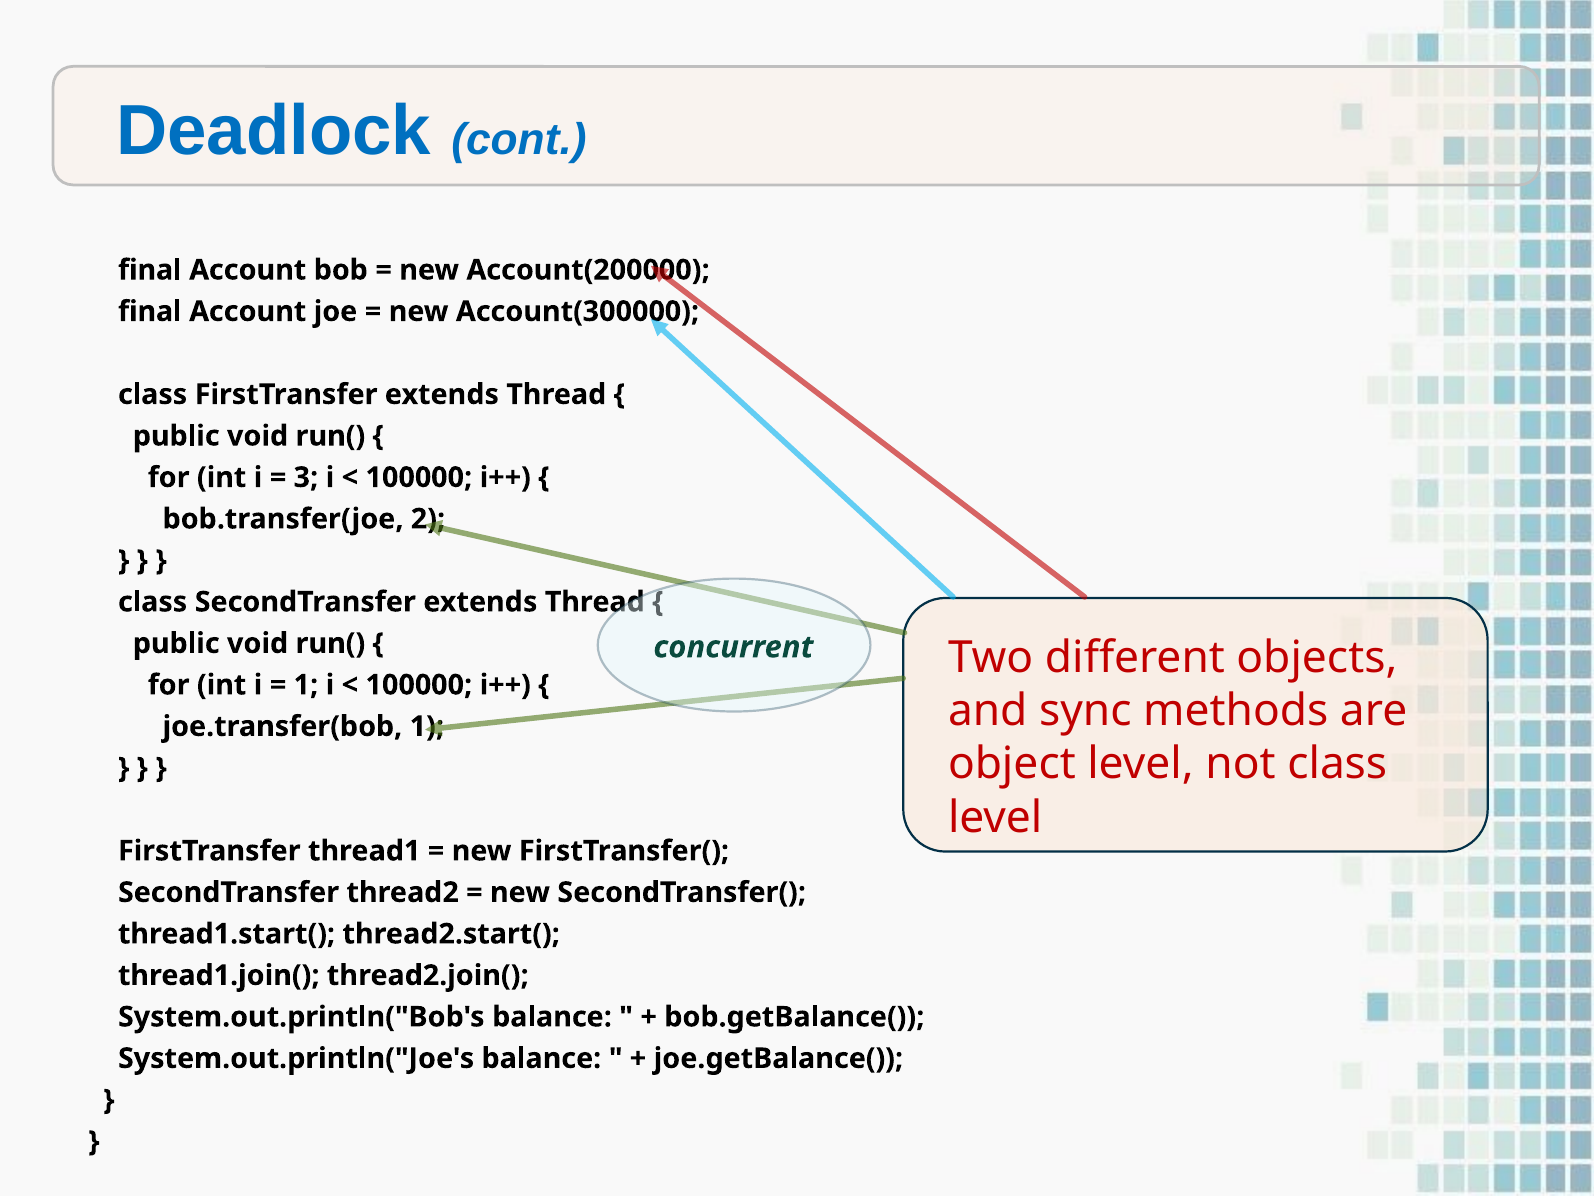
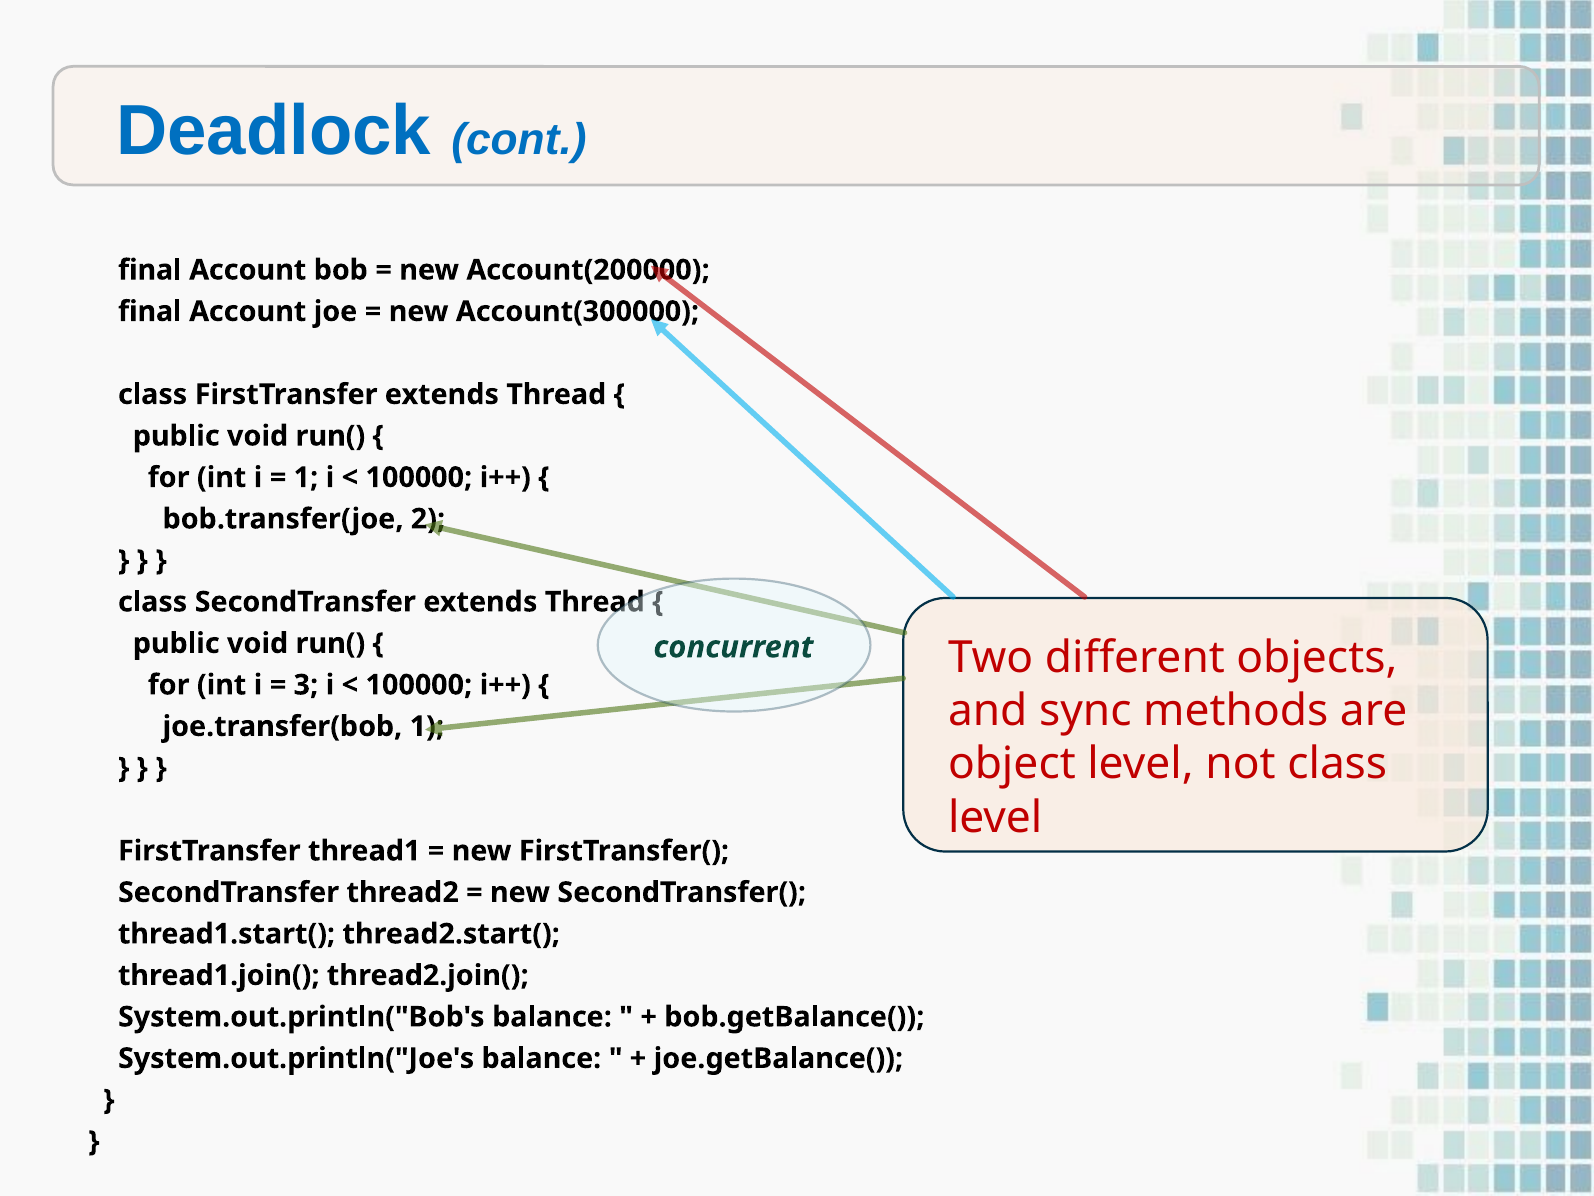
3 at (306, 477): 3 -> 1
1 at (306, 685): 1 -> 3
